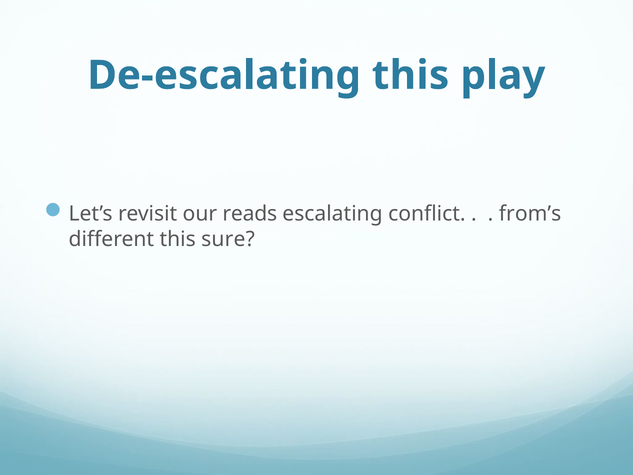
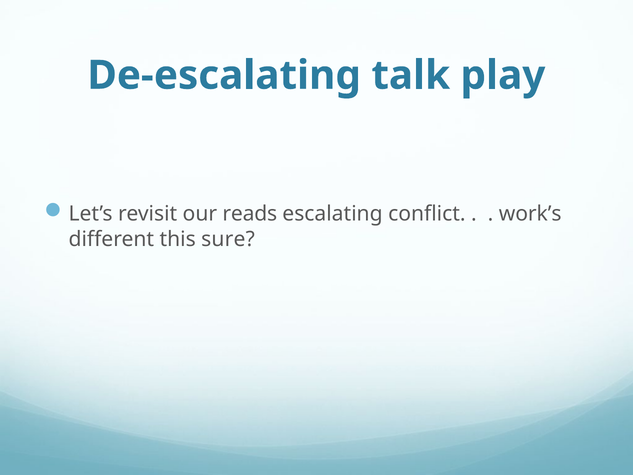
De-escalating this: this -> talk
from’s: from’s -> work’s
